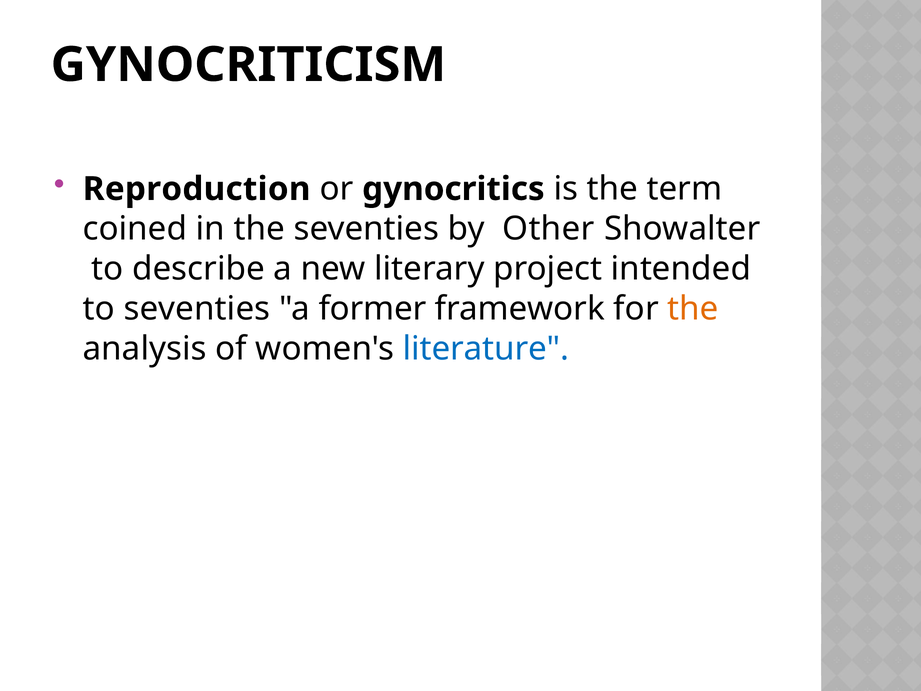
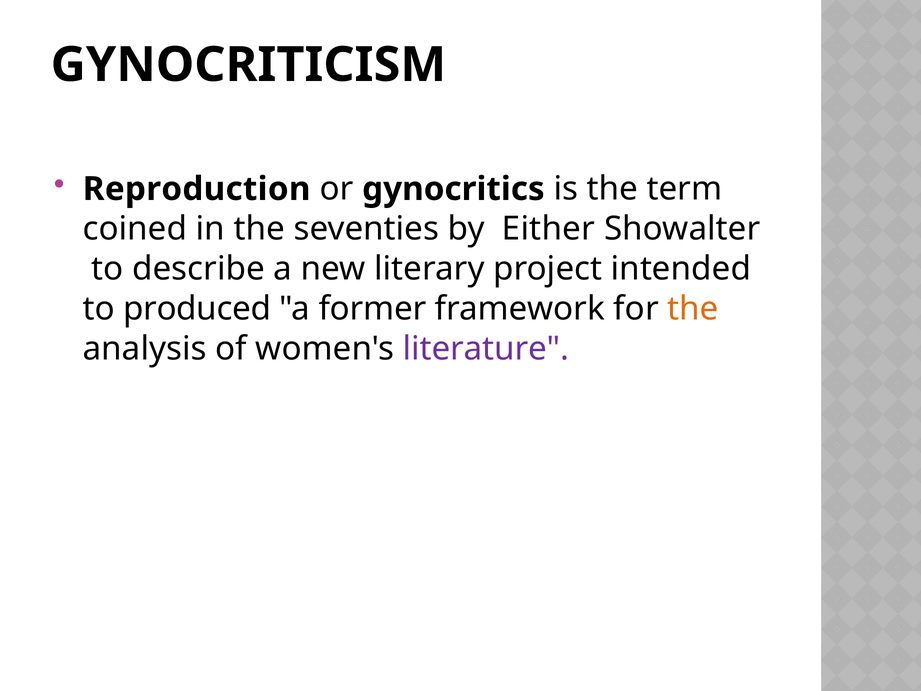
Other: Other -> Either
to seventies: seventies -> produced
literature colour: blue -> purple
